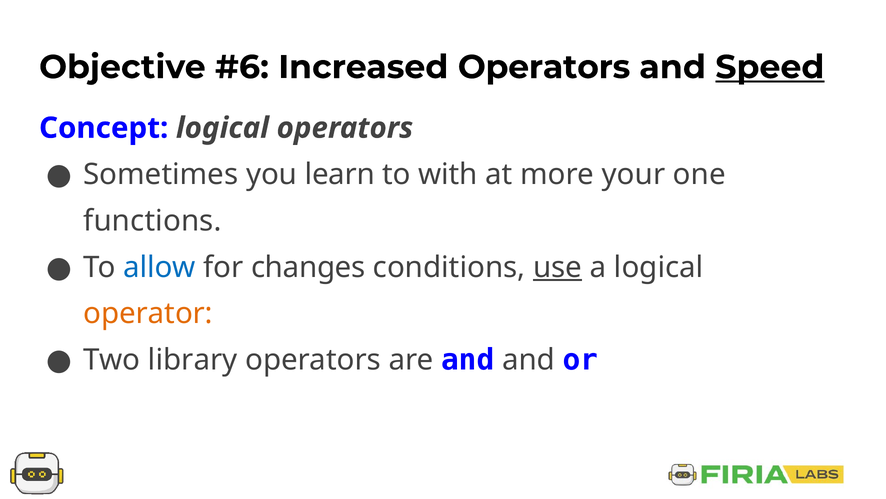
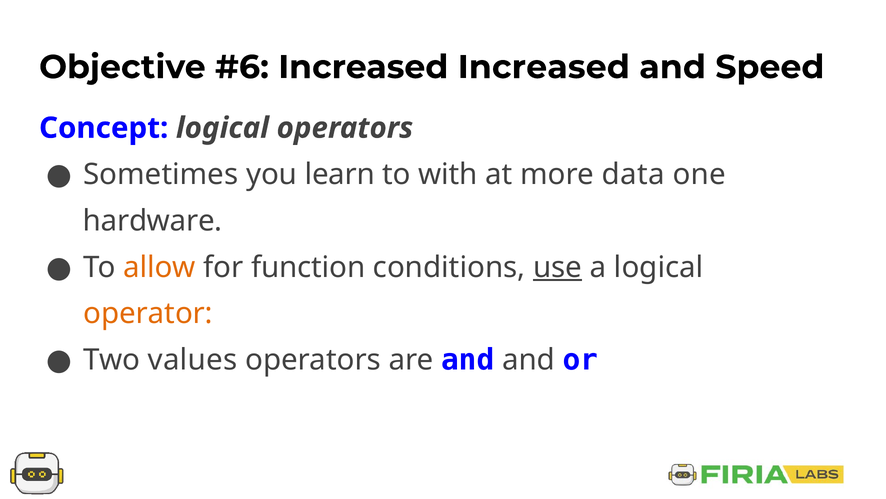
Increased Operators: Operators -> Increased
Speed underline: present -> none
your: your -> data
functions: functions -> hardware
allow colour: blue -> orange
changes: changes -> function
library: library -> values
